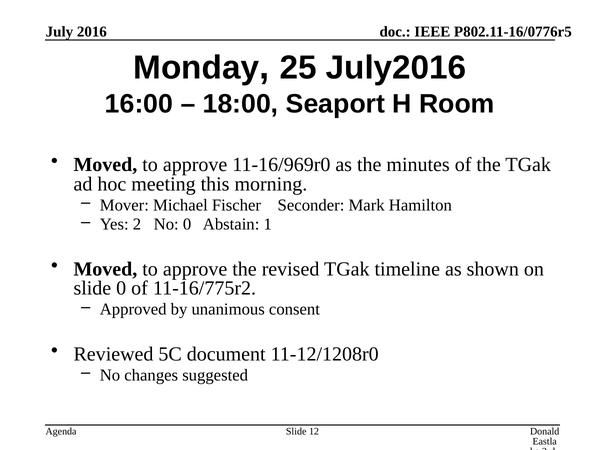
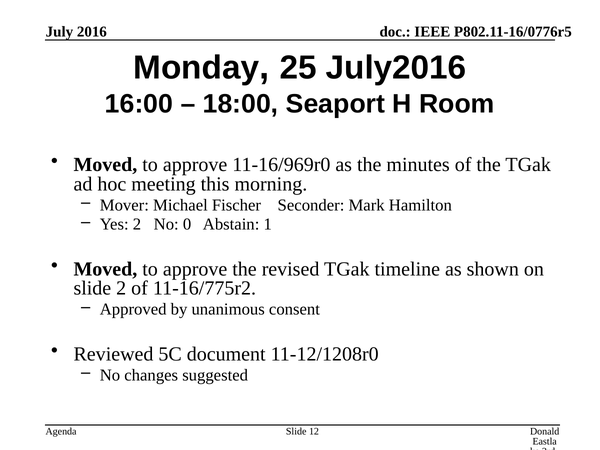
slide 0: 0 -> 2
